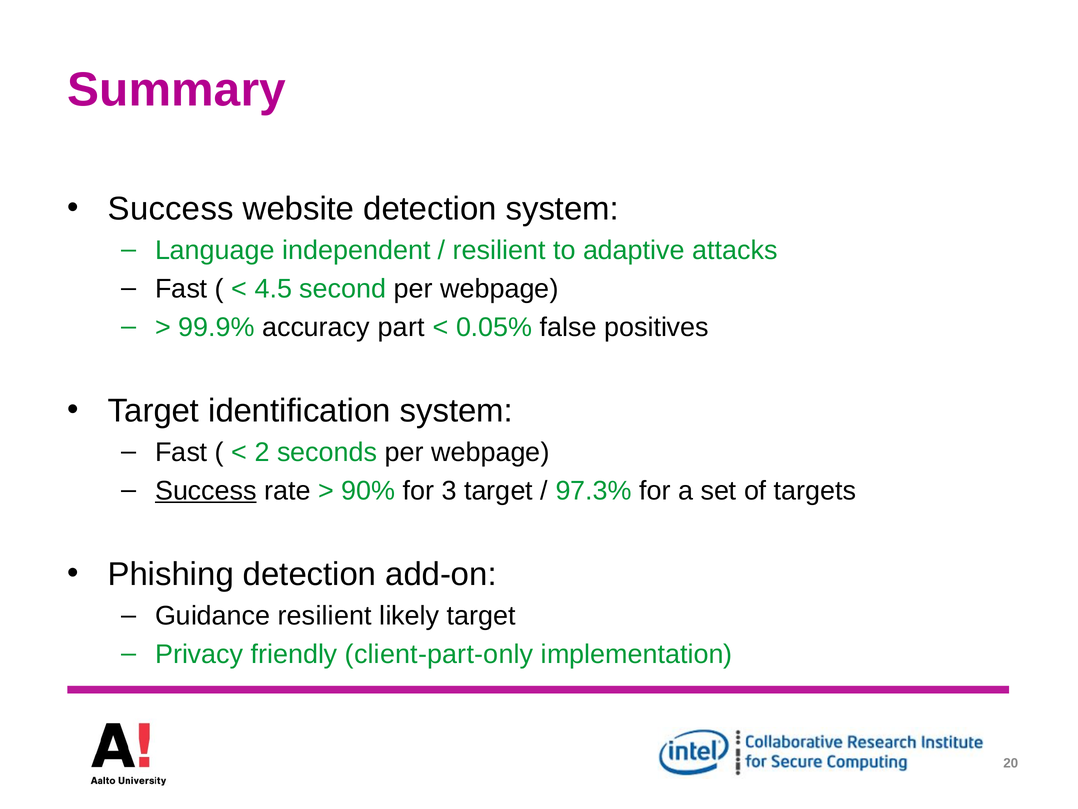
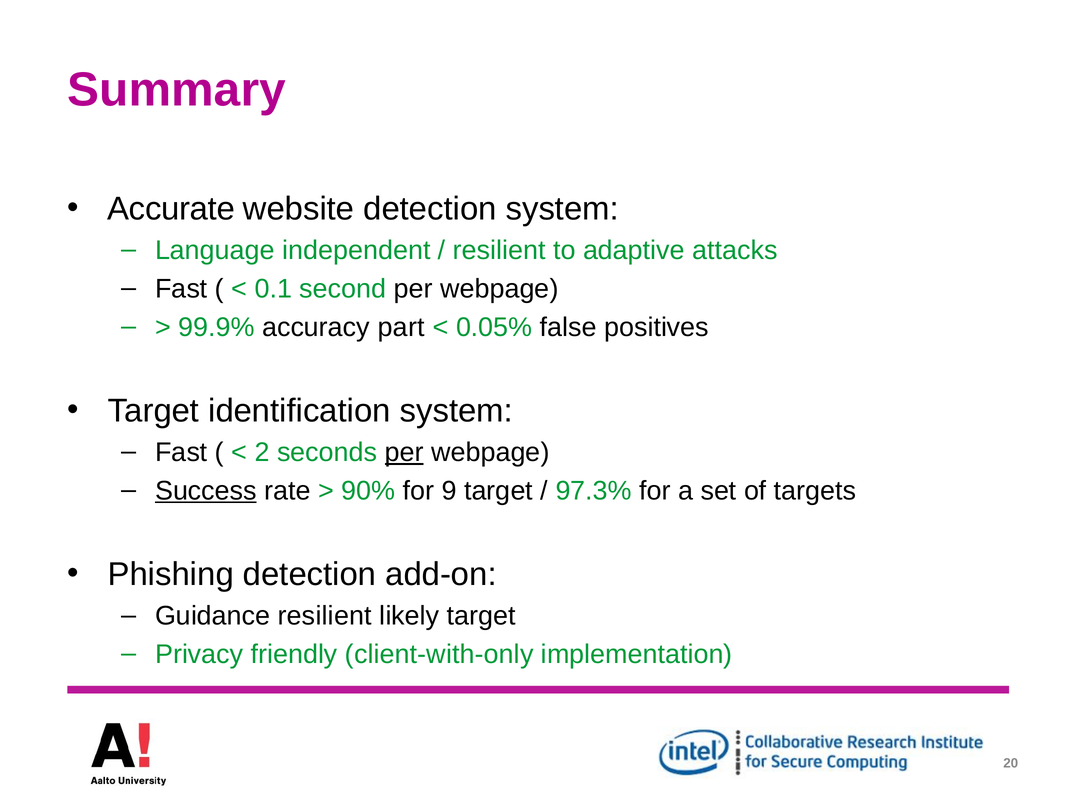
Success at (171, 209): Success -> Accurate
4.5: 4.5 -> 0.1
per at (404, 452) underline: none -> present
3: 3 -> 9
client-part-only: client-part-only -> client-with-only
